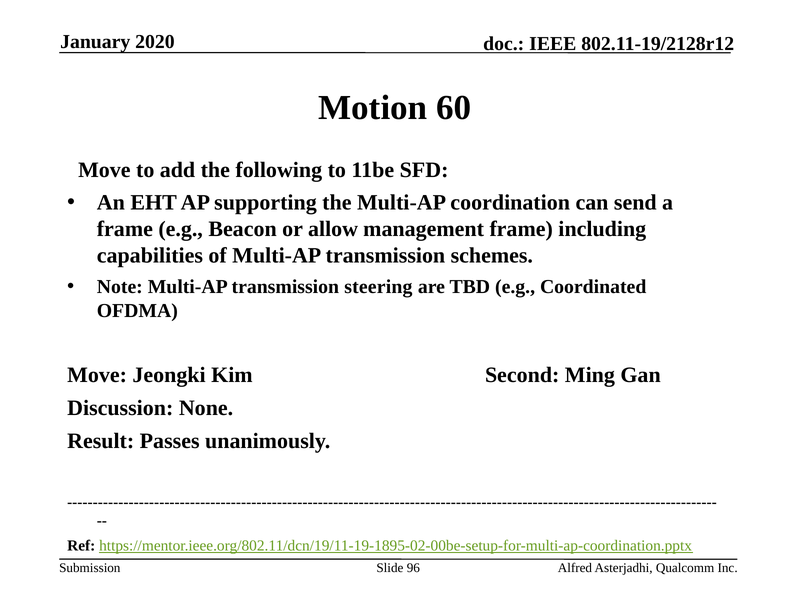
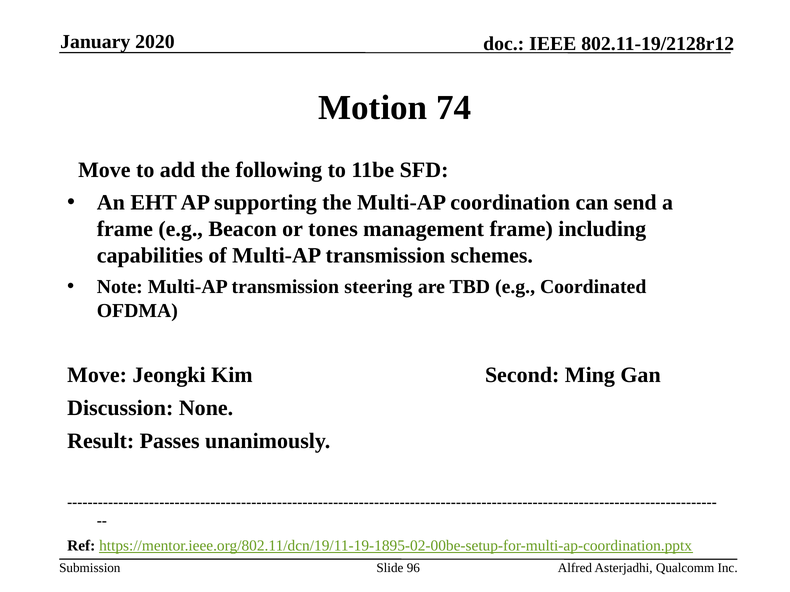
60: 60 -> 74
allow: allow -> tones
